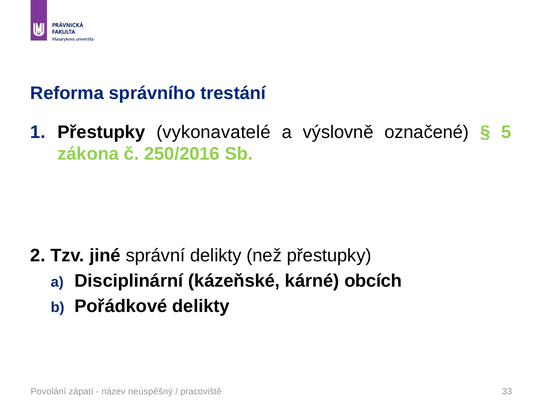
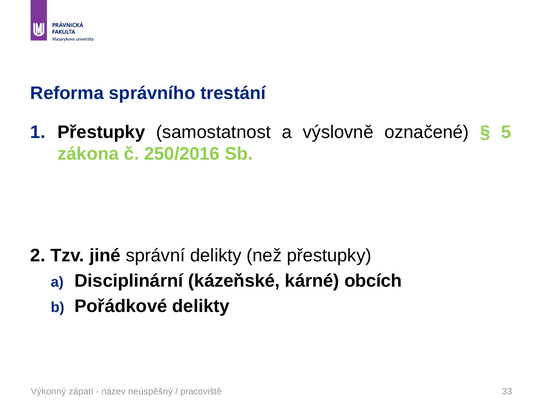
vykonavatelé: vykonavatelé -> samostatnost
Povolání: Povolání -> Výkonný
